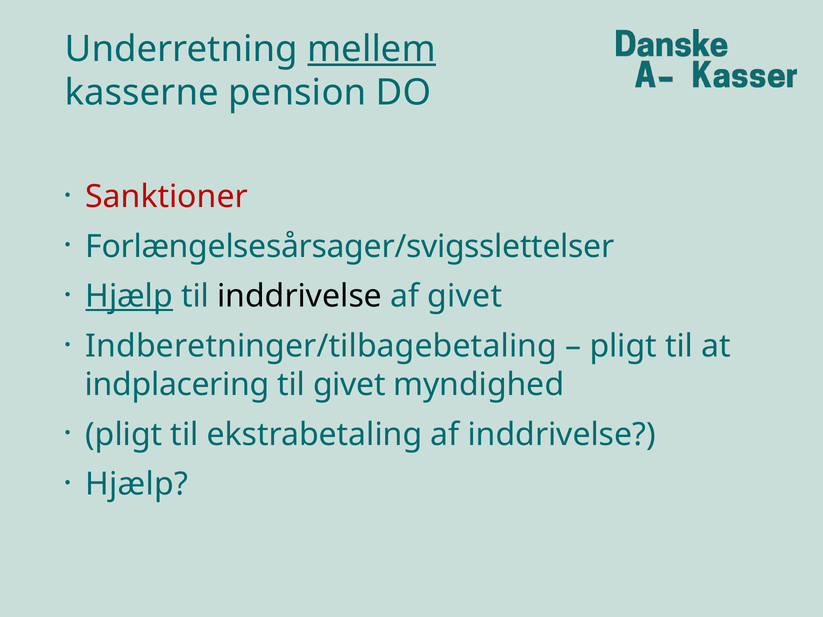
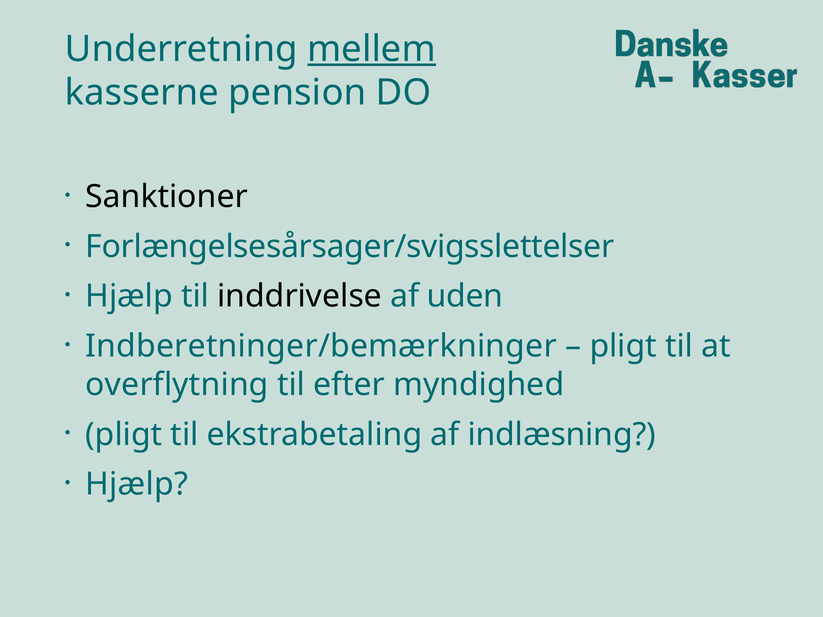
Sanktioner colour: red -> black
Hjælp at (129, 297) underline: present -> none
af givet: givet -> uden
Indberetninger/tilbagebetaling: Indberetninger/tilbagebetaling -> Indberetninger/bemærkninger
indplacering: indplacering -> overflytning
til givet: givet -> efter
af inddrivelse: inddrivelse -> indlæsning
